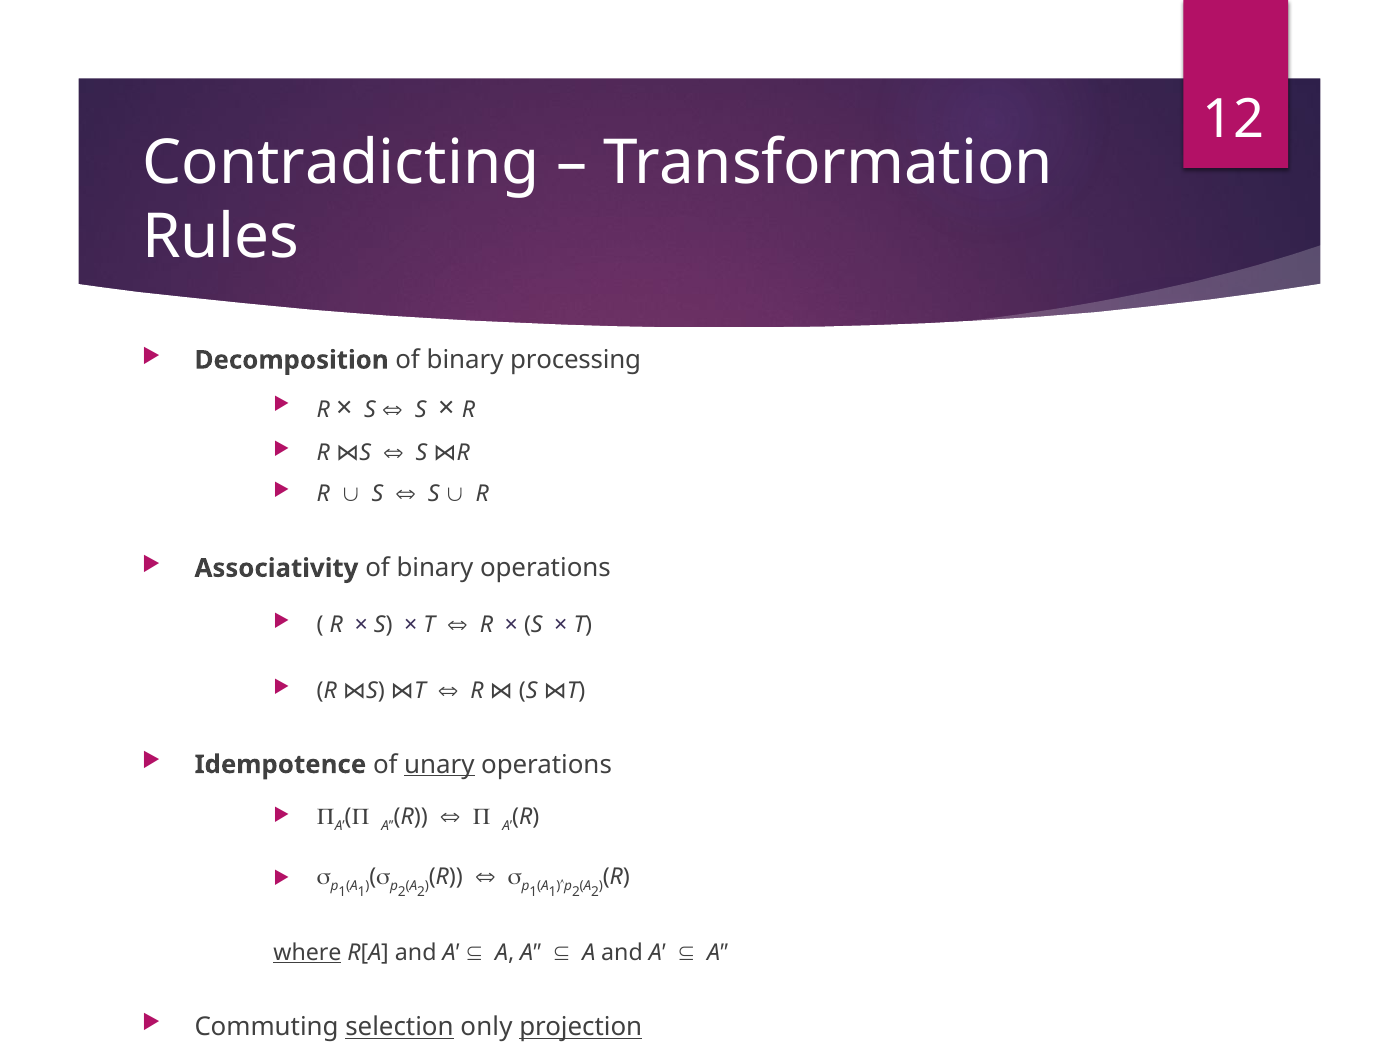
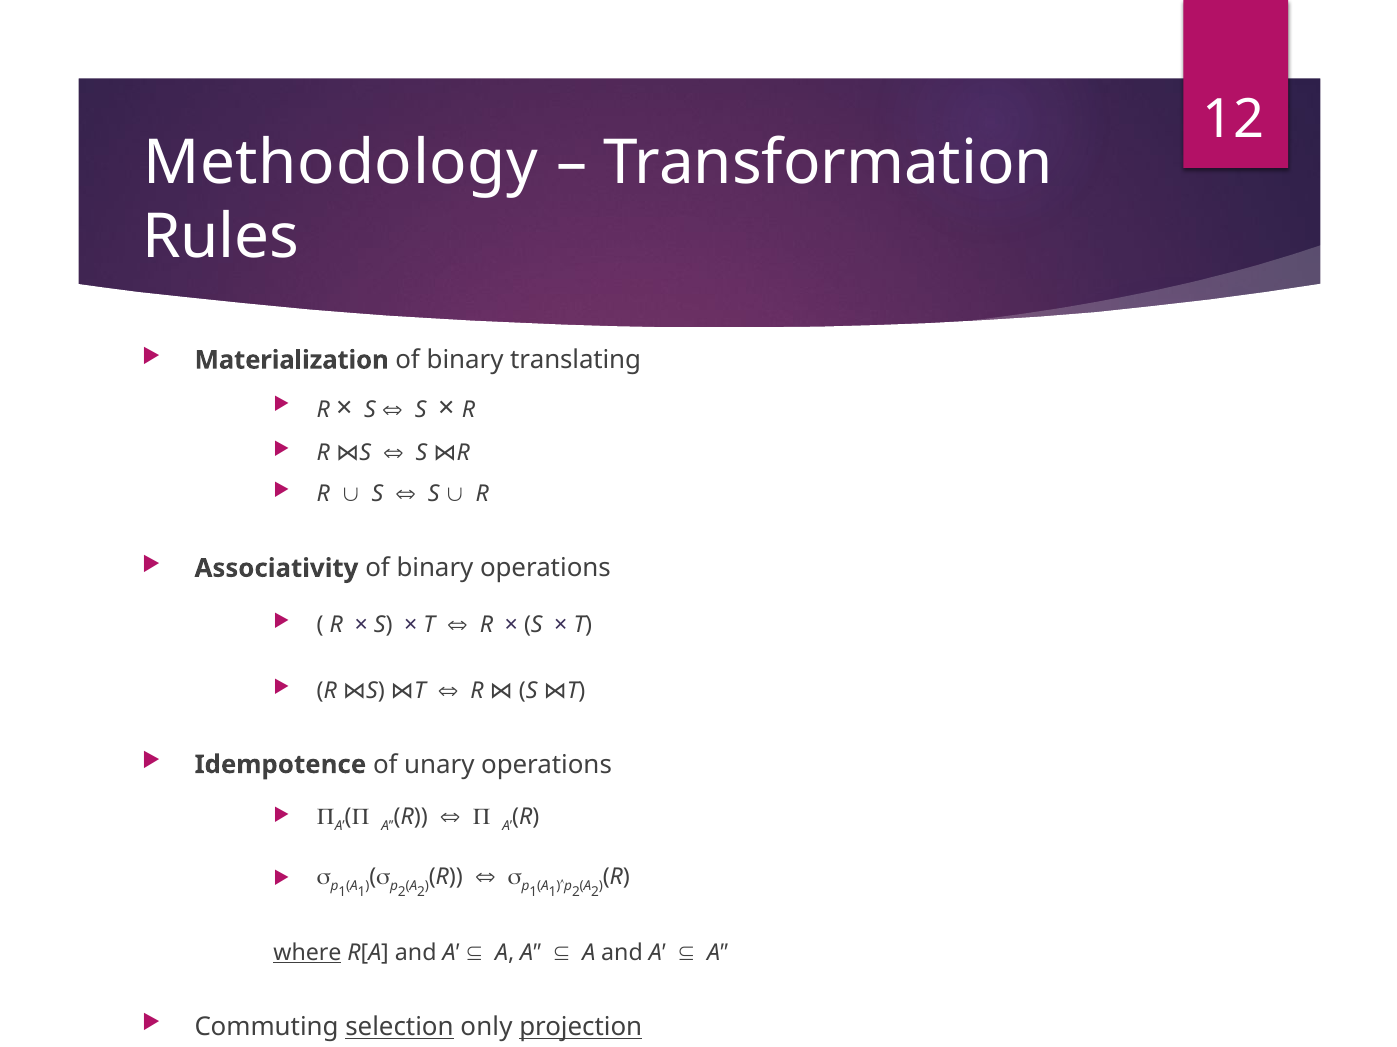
Contradicting: Contradicting -> Methodology
Decomposition: Decomposition -> Materialization
processing: processing -> translating
unary underline: present -> none
